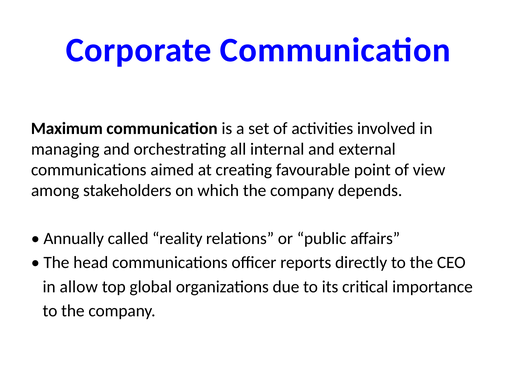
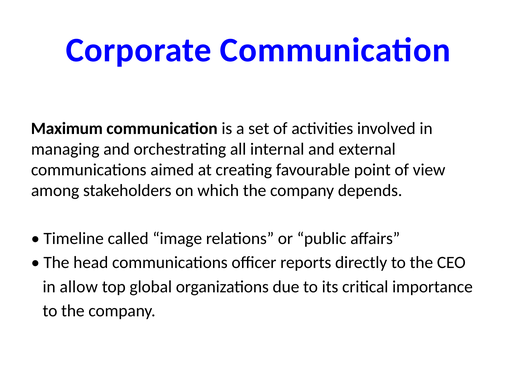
Annually: Annually -> Timeline
reality: reality -> image
